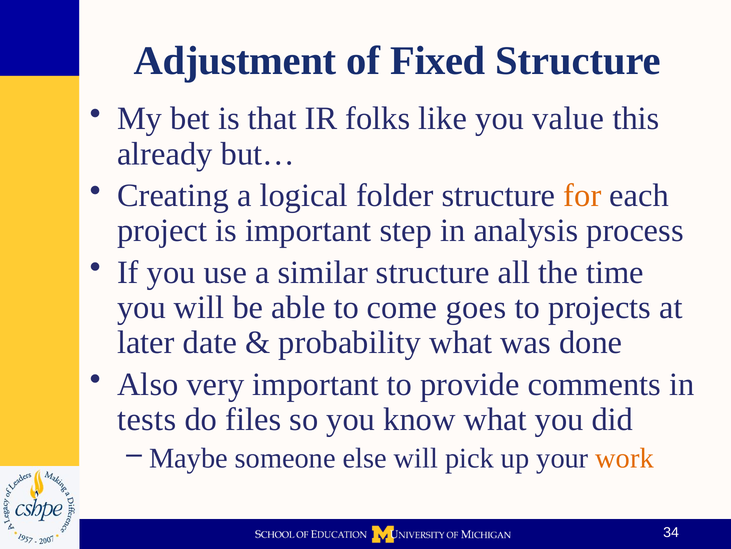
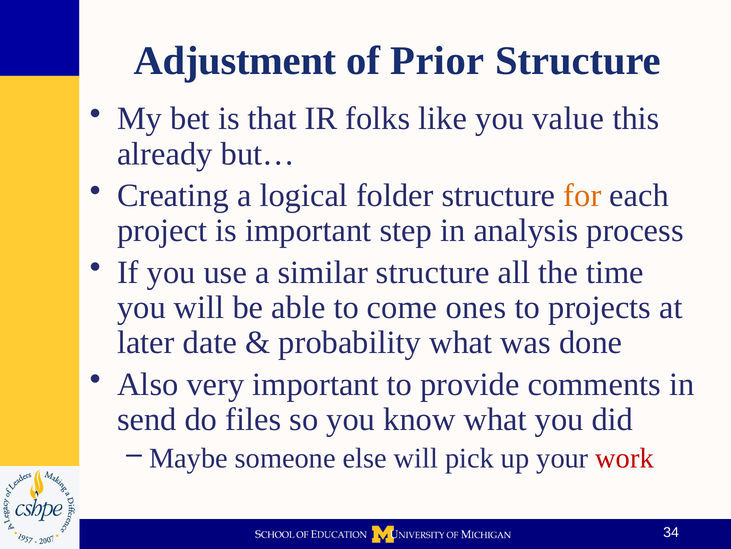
Fixed: Fixed -> Prior
goes: goes -> ones
tests: tests -> send
work colour: orange -> red
